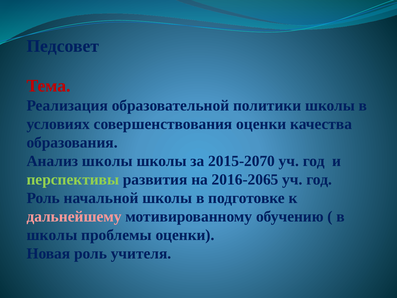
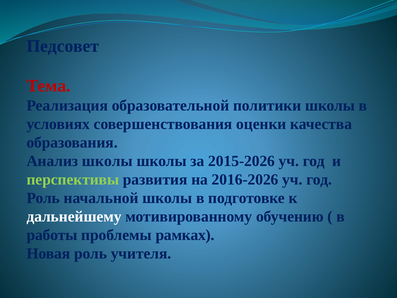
2015-2070: 2015-2070 -> 2015-2026
2016-2065: 2016-2065 -> 2016-2026
дальнейшему colour: pink -> white
школы at (52, 235): школы -> работы
проблемы оценки: оценки -> рамках
